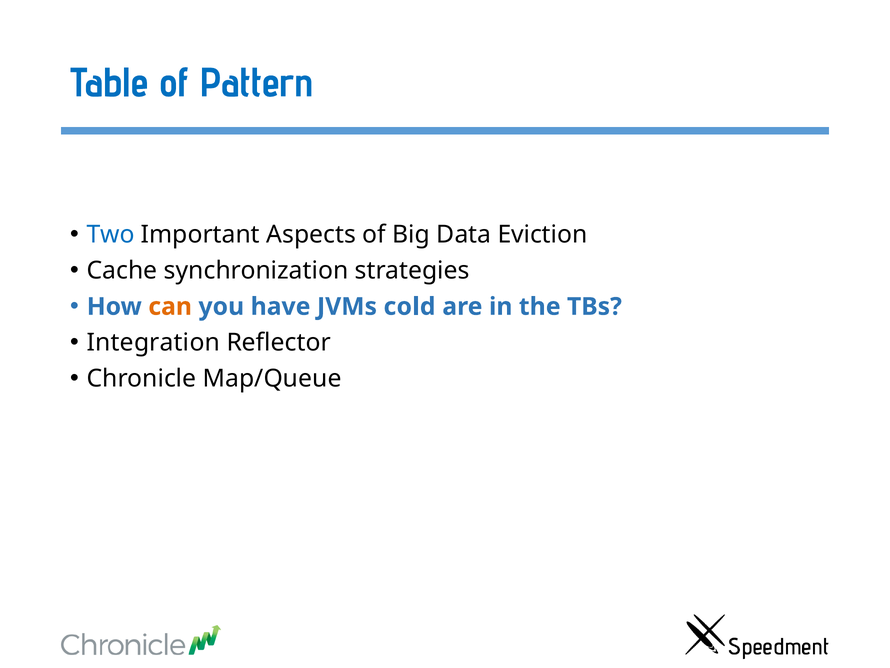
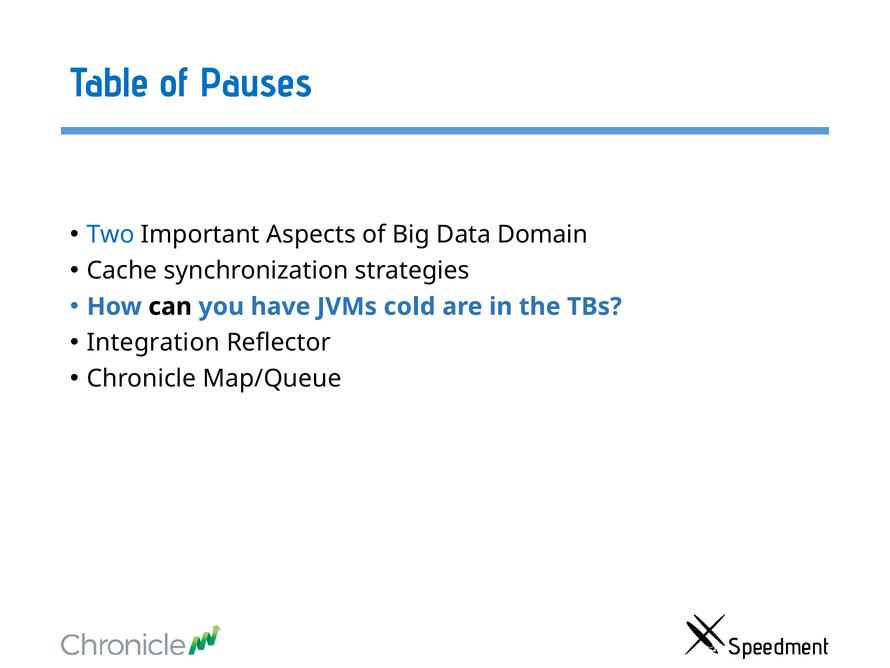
Pattern: Pattern -> Pauses
Eviction: Eviction -> Domain
can colour: orange -> black
